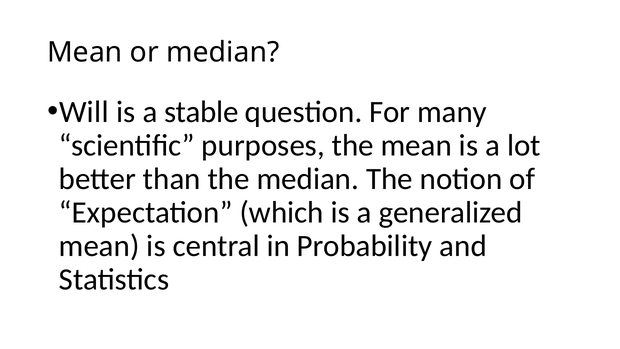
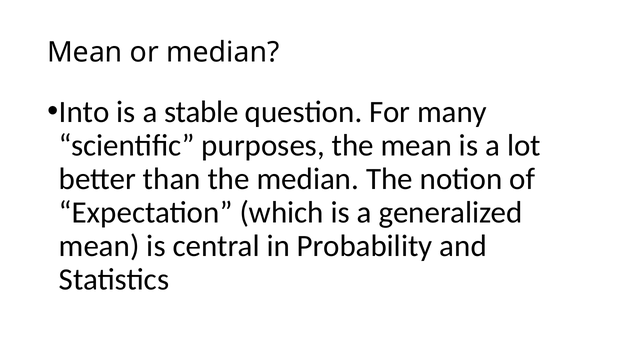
Will: Will -> Into
